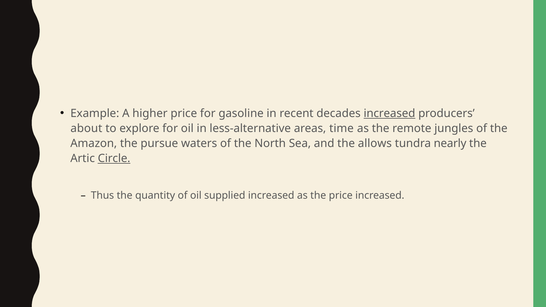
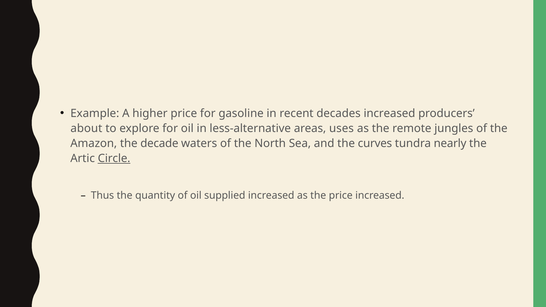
increased at (389, 113) underline: present -> none
time: time -> uses
pursue: pursue -> decade
allows: allows -> curves
